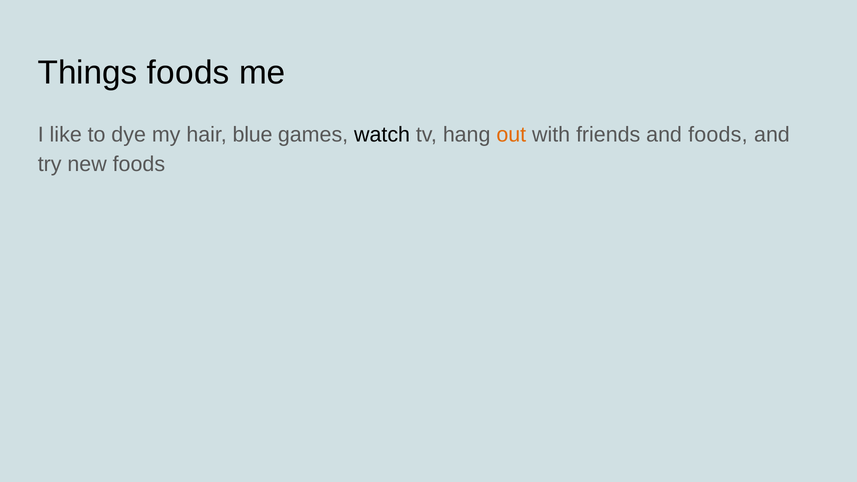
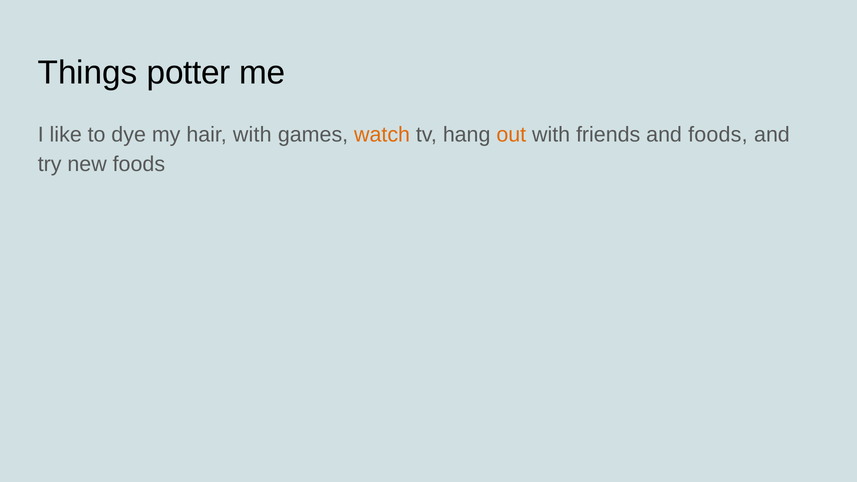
Things foods: foods -> potter
hair blue: blue -> with
watch colour: black -> orange
